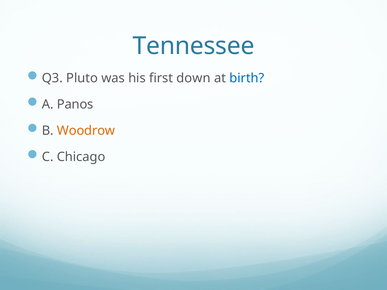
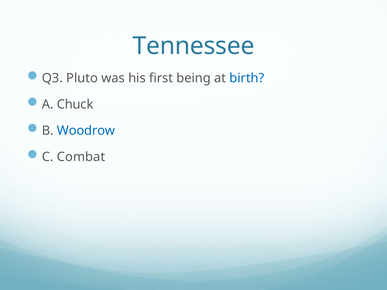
down: down -> being
Panos: Panos -> Chuck
Woodrow colour: orange -> blue
Chicago: Chicago -> Combat
